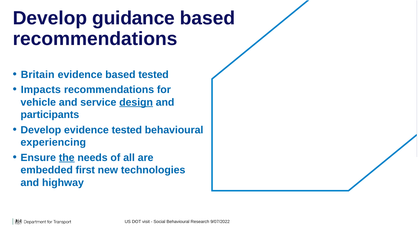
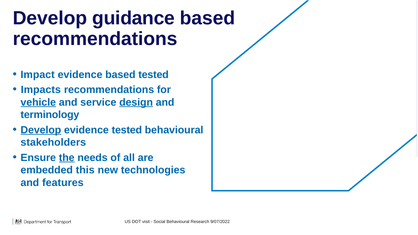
Britain: Britain -> Impact
vehicle underline: none -> present
participants: participants -> terminology
Develop at (41, 130) underline: none -> present
experiencing: experiencing -> stakeholders
first: first -> this
highway: highway -> features
